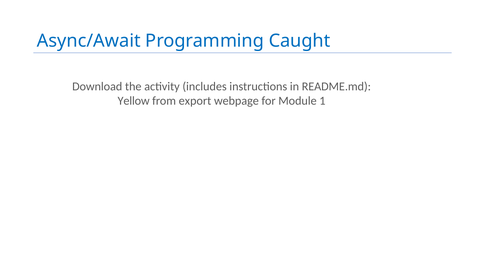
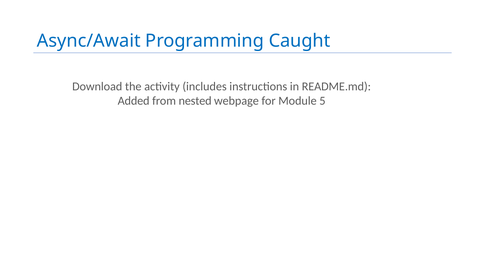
Yellow: Yellow -> Added
export: export -> nested
1: 1 -> 5
